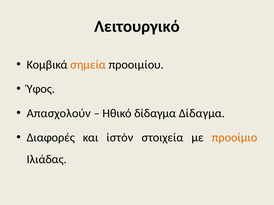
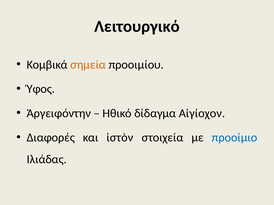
Απασχολούν: Απασχολούν -> Ἀργειφόντην
δίδαγμα Δίδαγμα: Δίδαγμα -> Αἰγίοχον
προοίμιο colour: orange -> blue
